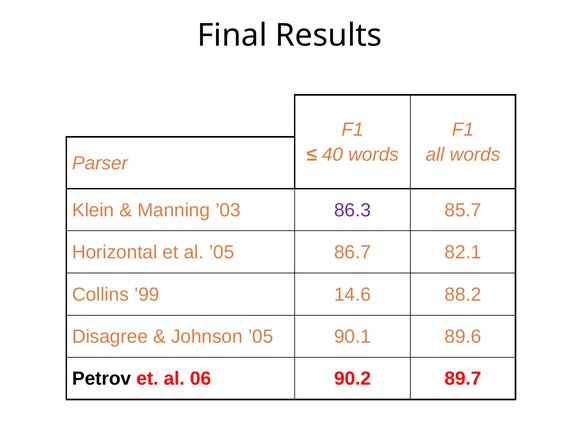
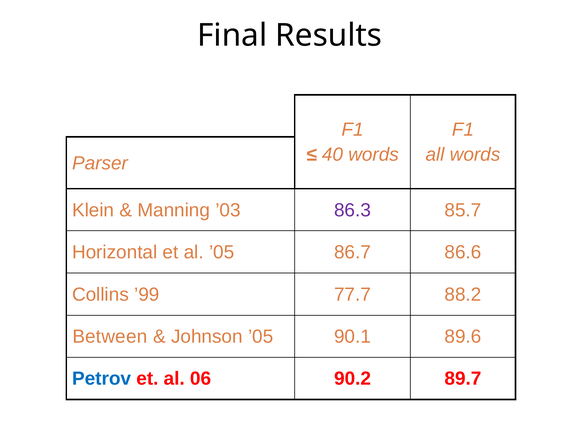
82.1: 82.1 -> 86.6
14.6: 14.6 -> 77.7
Disagree: Disagree -> Between
Petrov colour: black -> blue
